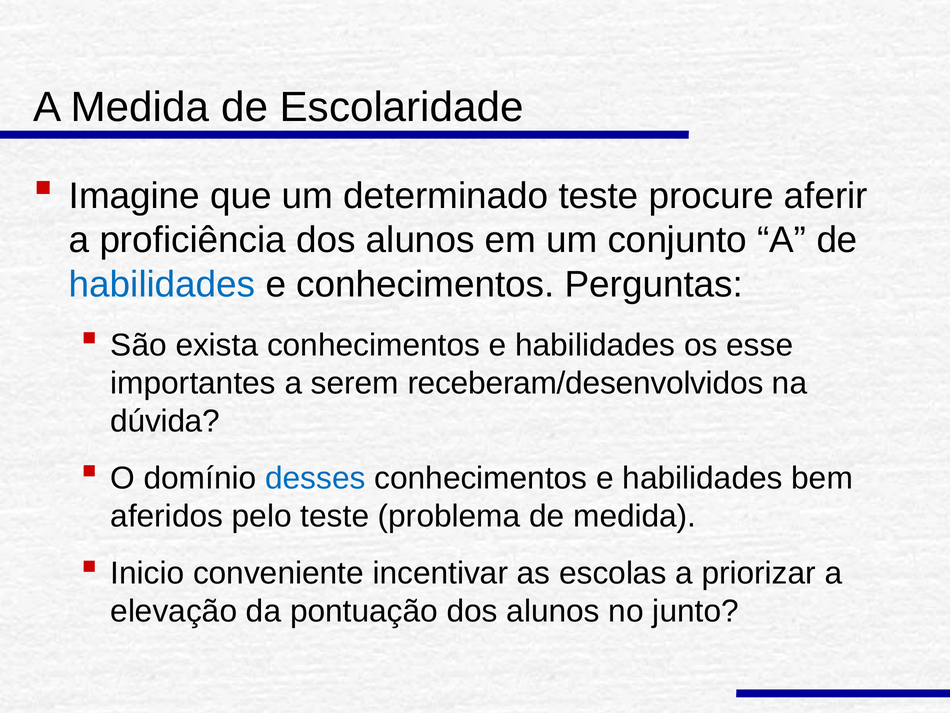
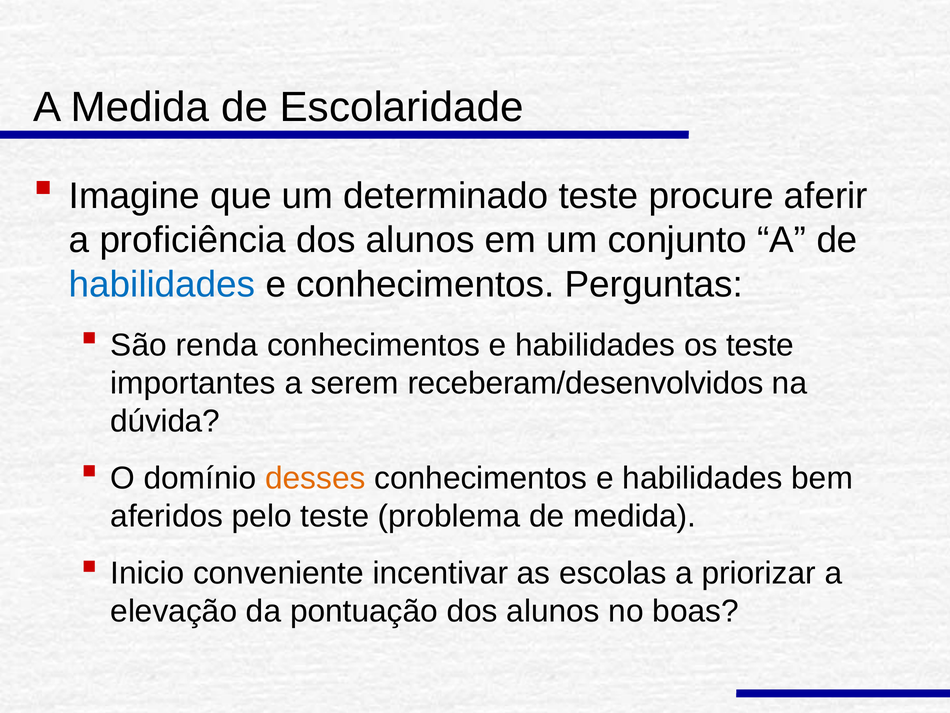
exista: exista -> renda
os esse: esse -> teste
desses colour: blue -> orange
junto: junto -> boas
